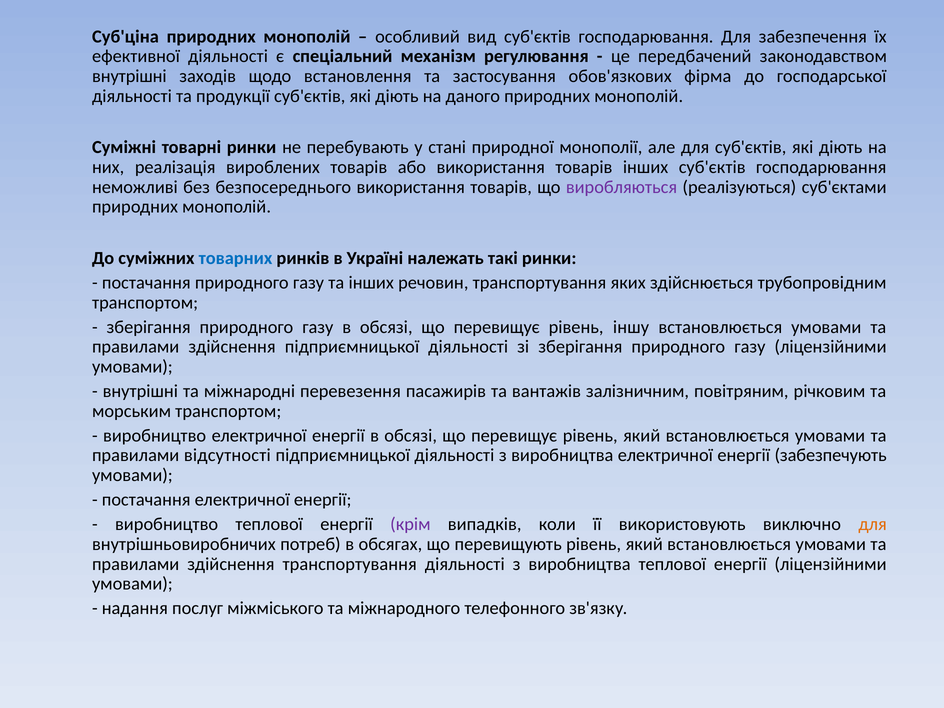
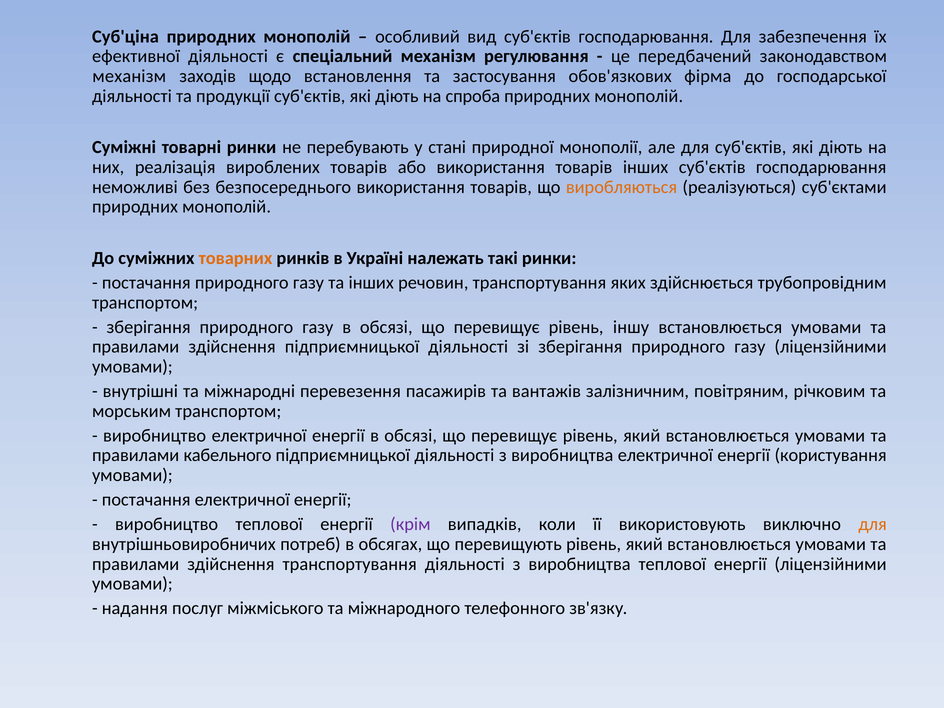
внутрішні at (129, 76): внутрішні -> механізм
даного: даного -> спроба
виробляються colour: purple -> orange
товарних colour: blue -> orange
відсутності: відсутності -> кабельного
забезпечують: забезпечують -> користування
